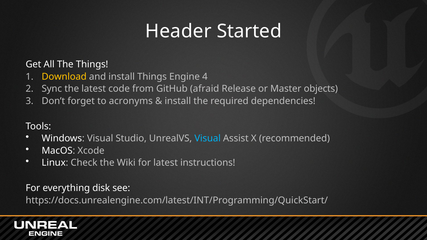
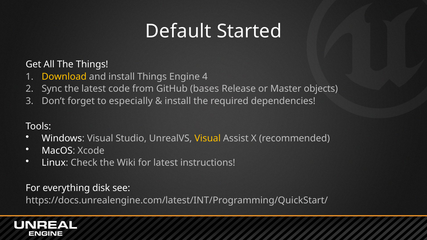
Header: Header -> Default
afraid: afraid -> bases
acronyms: acronyms -> especially
Visual at (208, 139) colour: light blue -> yellow
